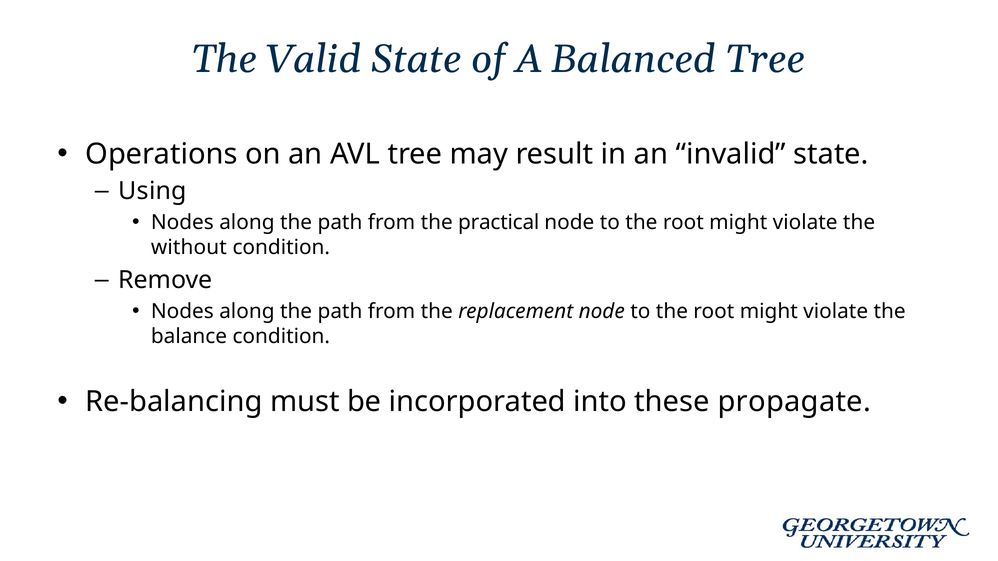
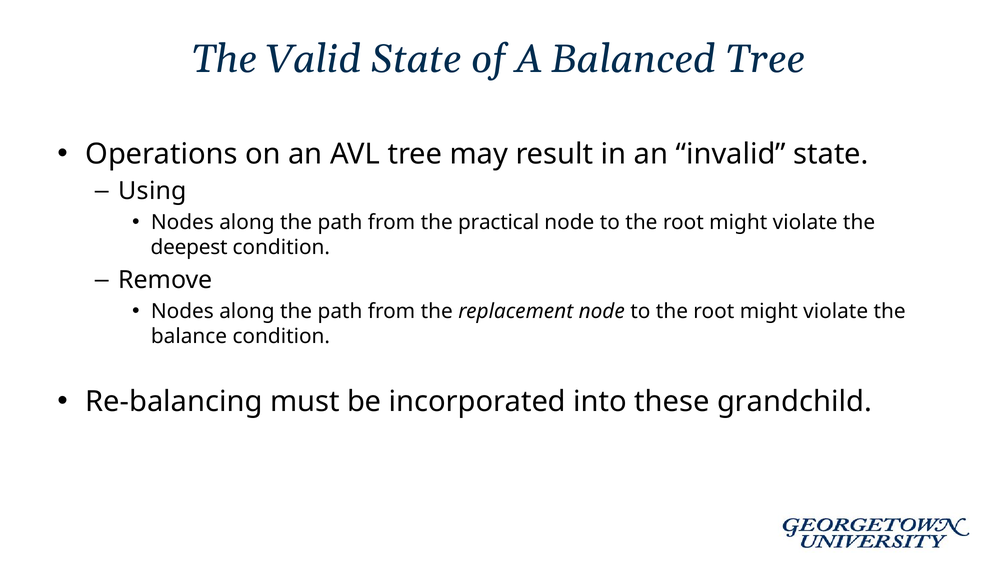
without: without -> deepest
propagate: propagate -> grandchild
